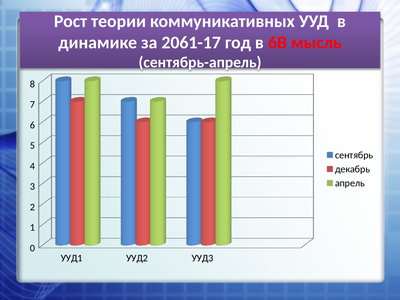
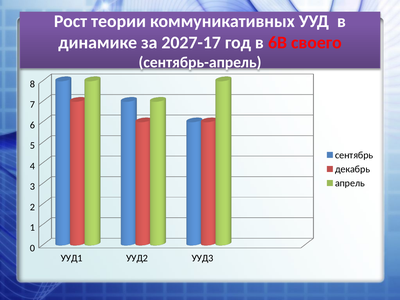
2061-17: 2061-17 -> 2027-17
мысль: мысль -> своего
